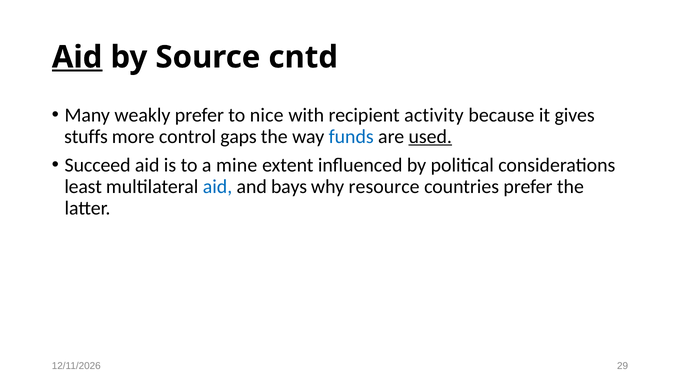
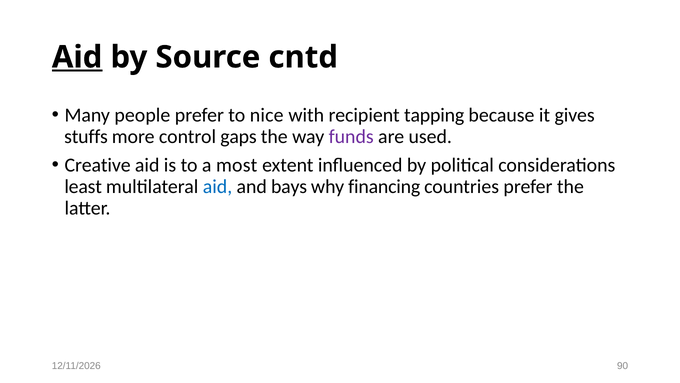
weakly: weakly -> people
activity: activity -> tapping
funds colour: blue -> purple
used underline: present -> none
Succeed: Succeed -> Creative
mine: mine -> most
resource: resource -> financing
29: 29 -> 90
